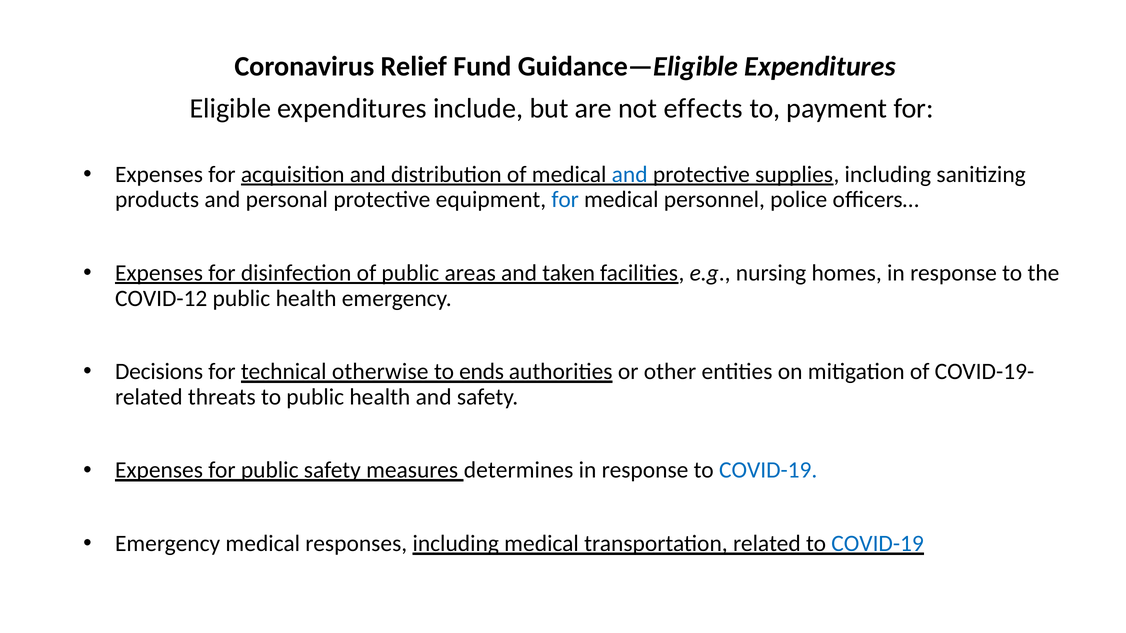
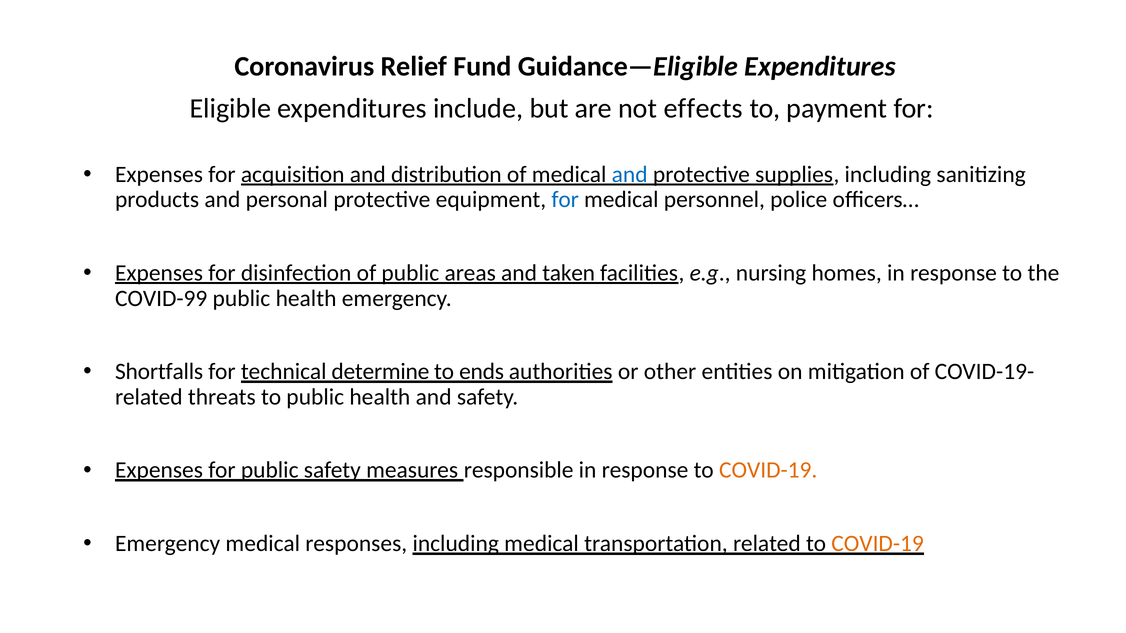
COVID-12: COVID-12 -> COVID-99
Decisions: Decisions -> Shortfalls
otherwise: otherwise -> determine
determines: determines -> responsible
COVID-19 at (768, 471) colour: blue -> orange
COVID-19 at (878, 544) colour: blue -> orange
